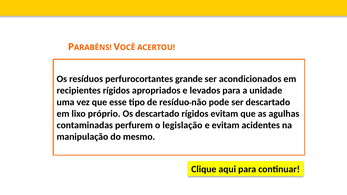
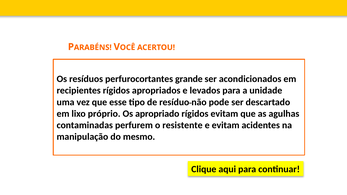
Os descartado: descartado -> apropriado
legislação: legislação -> resistente
